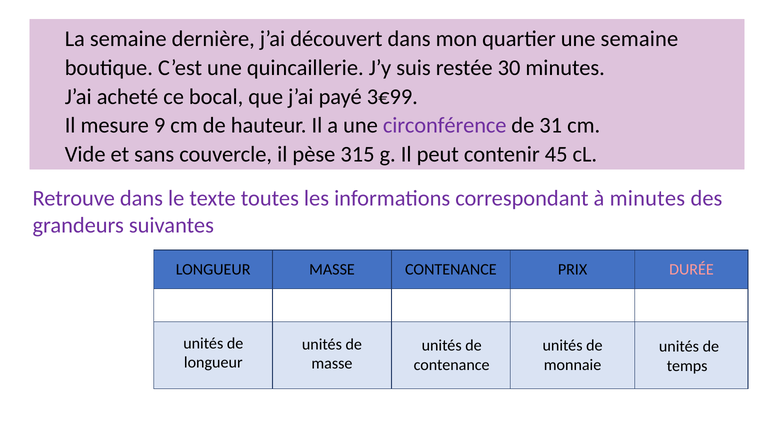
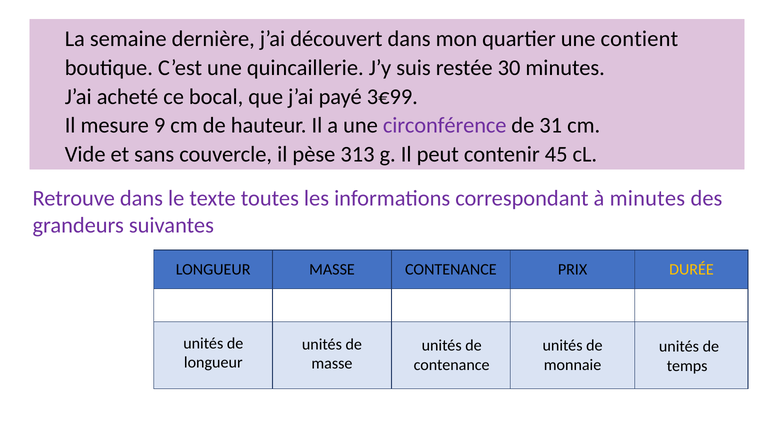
une semaine: semaine -> contient
315: 315 -> 313
DURÉE colour: pink -> yellow
